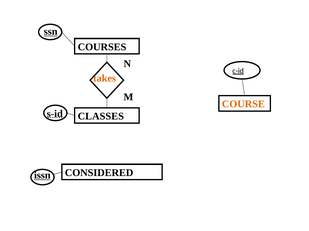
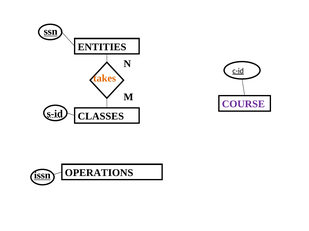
COURSES: COURSES -> ENTITIES
COURSE colour: orange -> purple
CONSIDERED: CONSIDERED -> OPERATIONS
